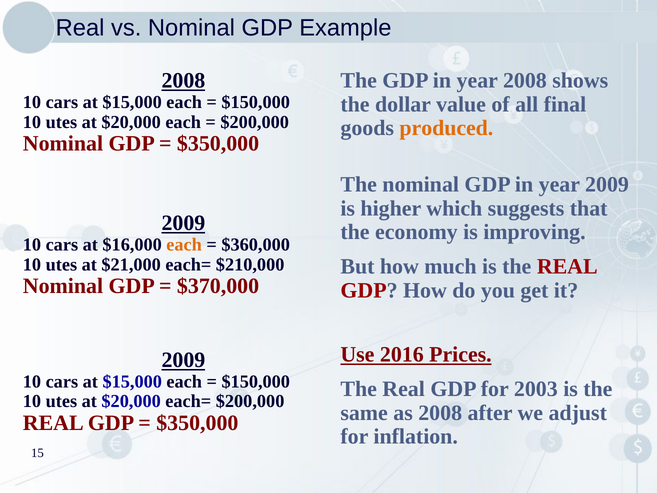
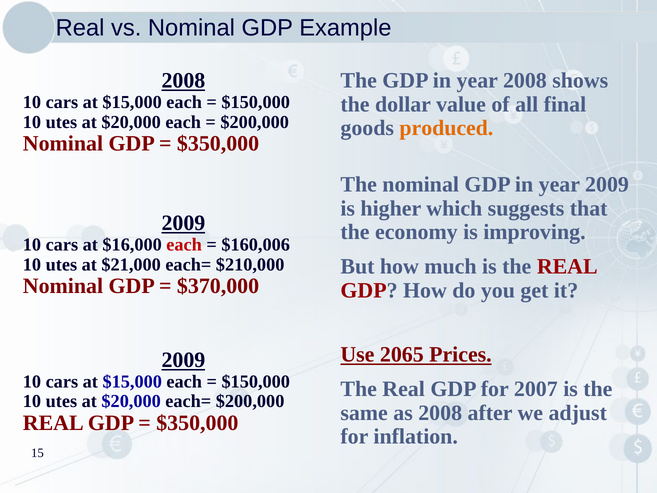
each at (184, 245) colour: orange -> red
$360,000: $360,000 -> $160,006
2016: 2016 -> 2065
2003: 2003 -> 2007
